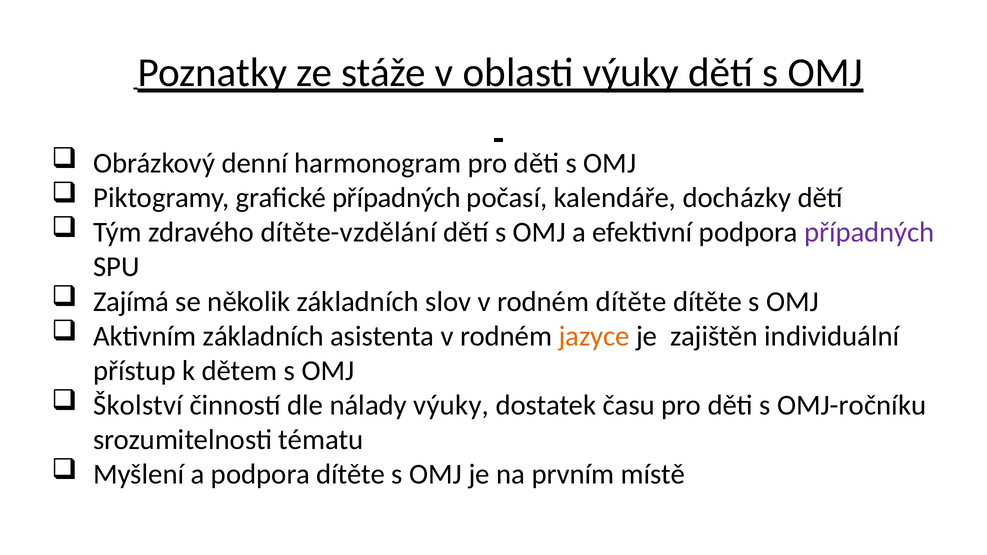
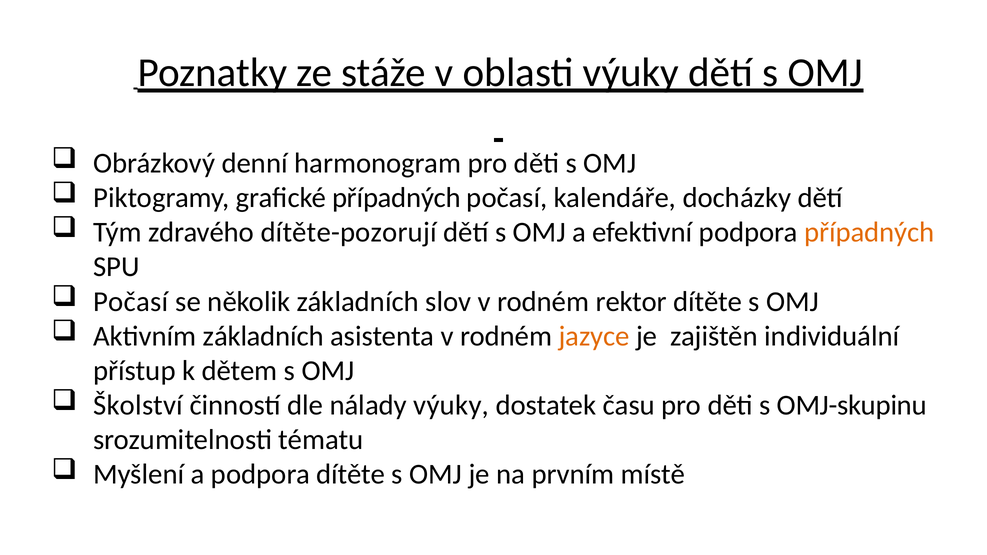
dítěte-vzdělání: dítěte-vzdělání -> dítěte-pozorují
případných at (869, 232) colour: purple -> orange
Zajímá at (131, 302): Zajímá -> Počasí
rodném dítěte: dítěte -> rektor
OMJ-ročníku: OMJ-ročníku -> OMJ-skupinu
